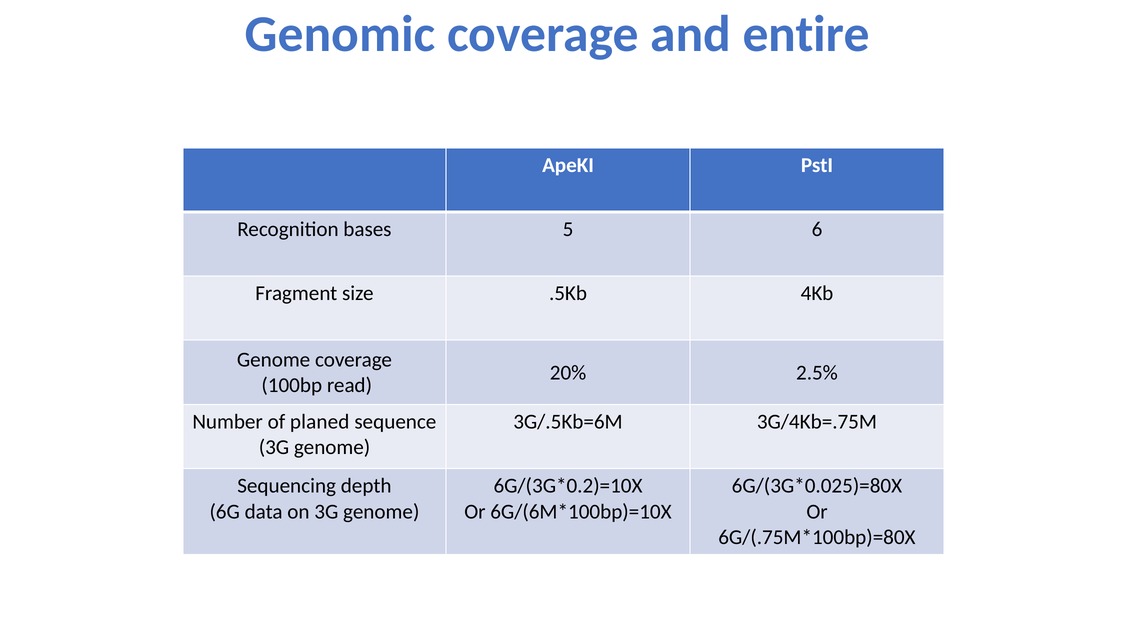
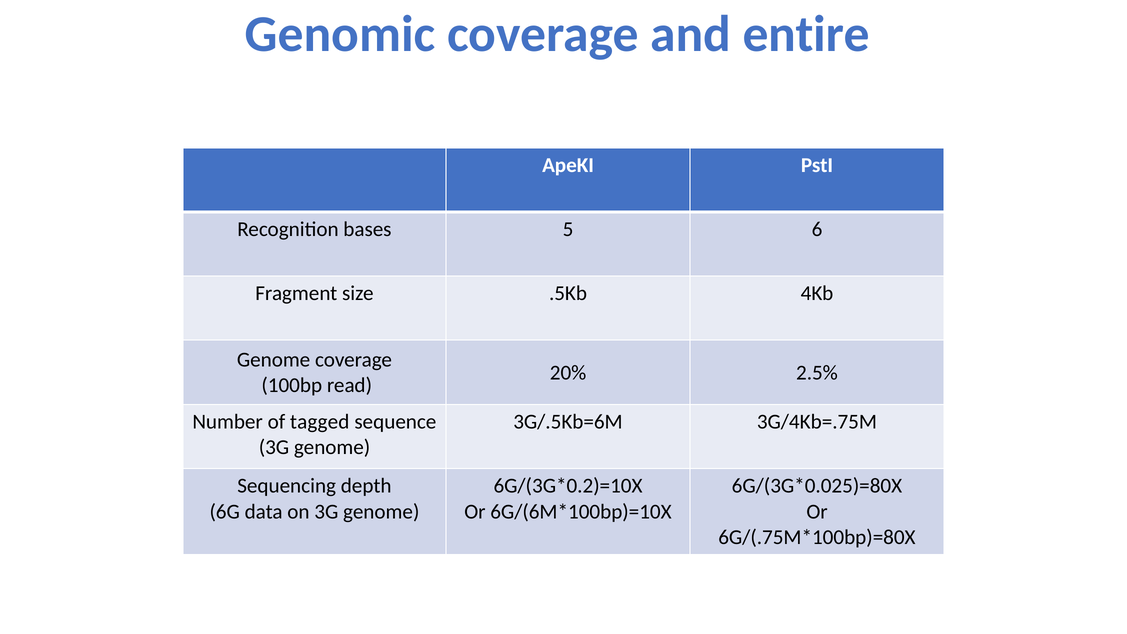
planed: planed -> tagged
